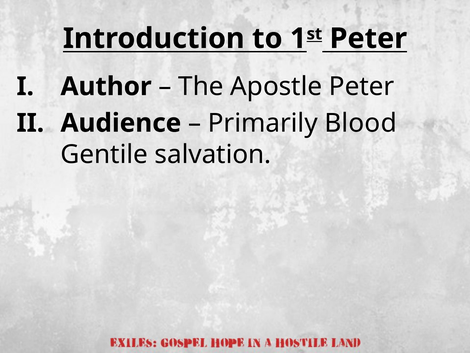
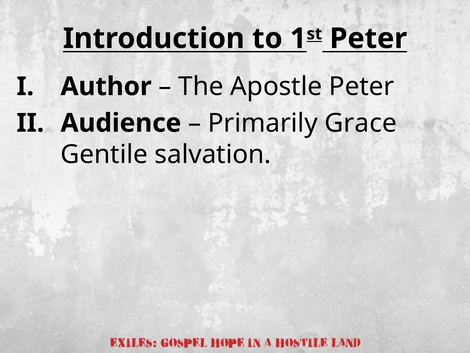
Blood: Blood -> Grace
